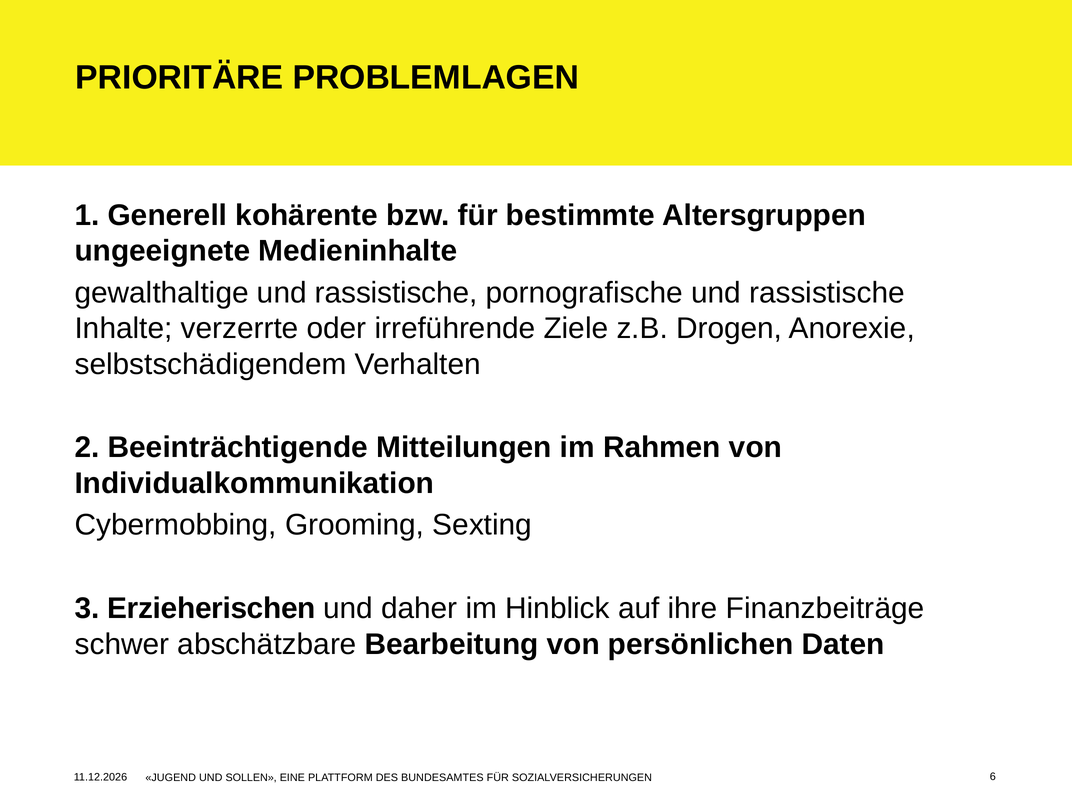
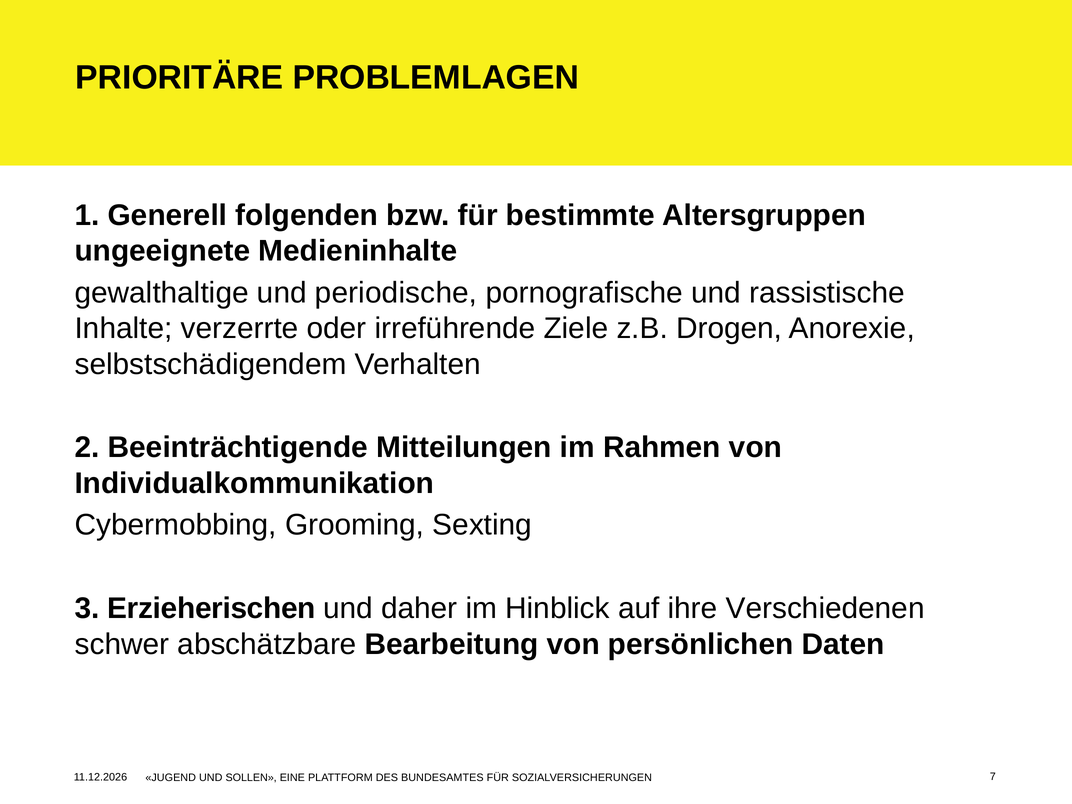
kohärente: kohärente -> folgenden
gewalthaltige und rassistische: rassistische -> periodische
Finanzbeiträge: Finanzbeiträge -> Verschiedenen
6: 6 -> 7
